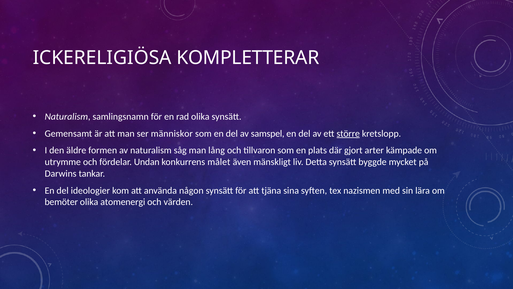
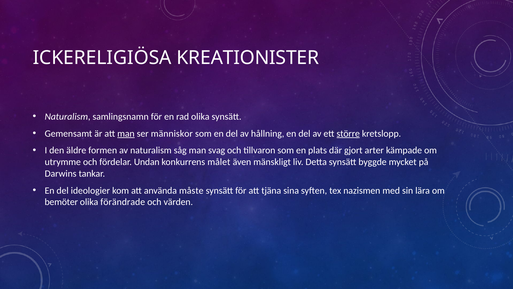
KOMPLETTERAR: KOMPLETTERAR -> KREATIONISTER
man at (126, 133) underline: none -> present
samspel: samspel -> hållning
lång: lång -> svag
någon: någon -> måste
atomenergi: atomenergi -> förändrade
